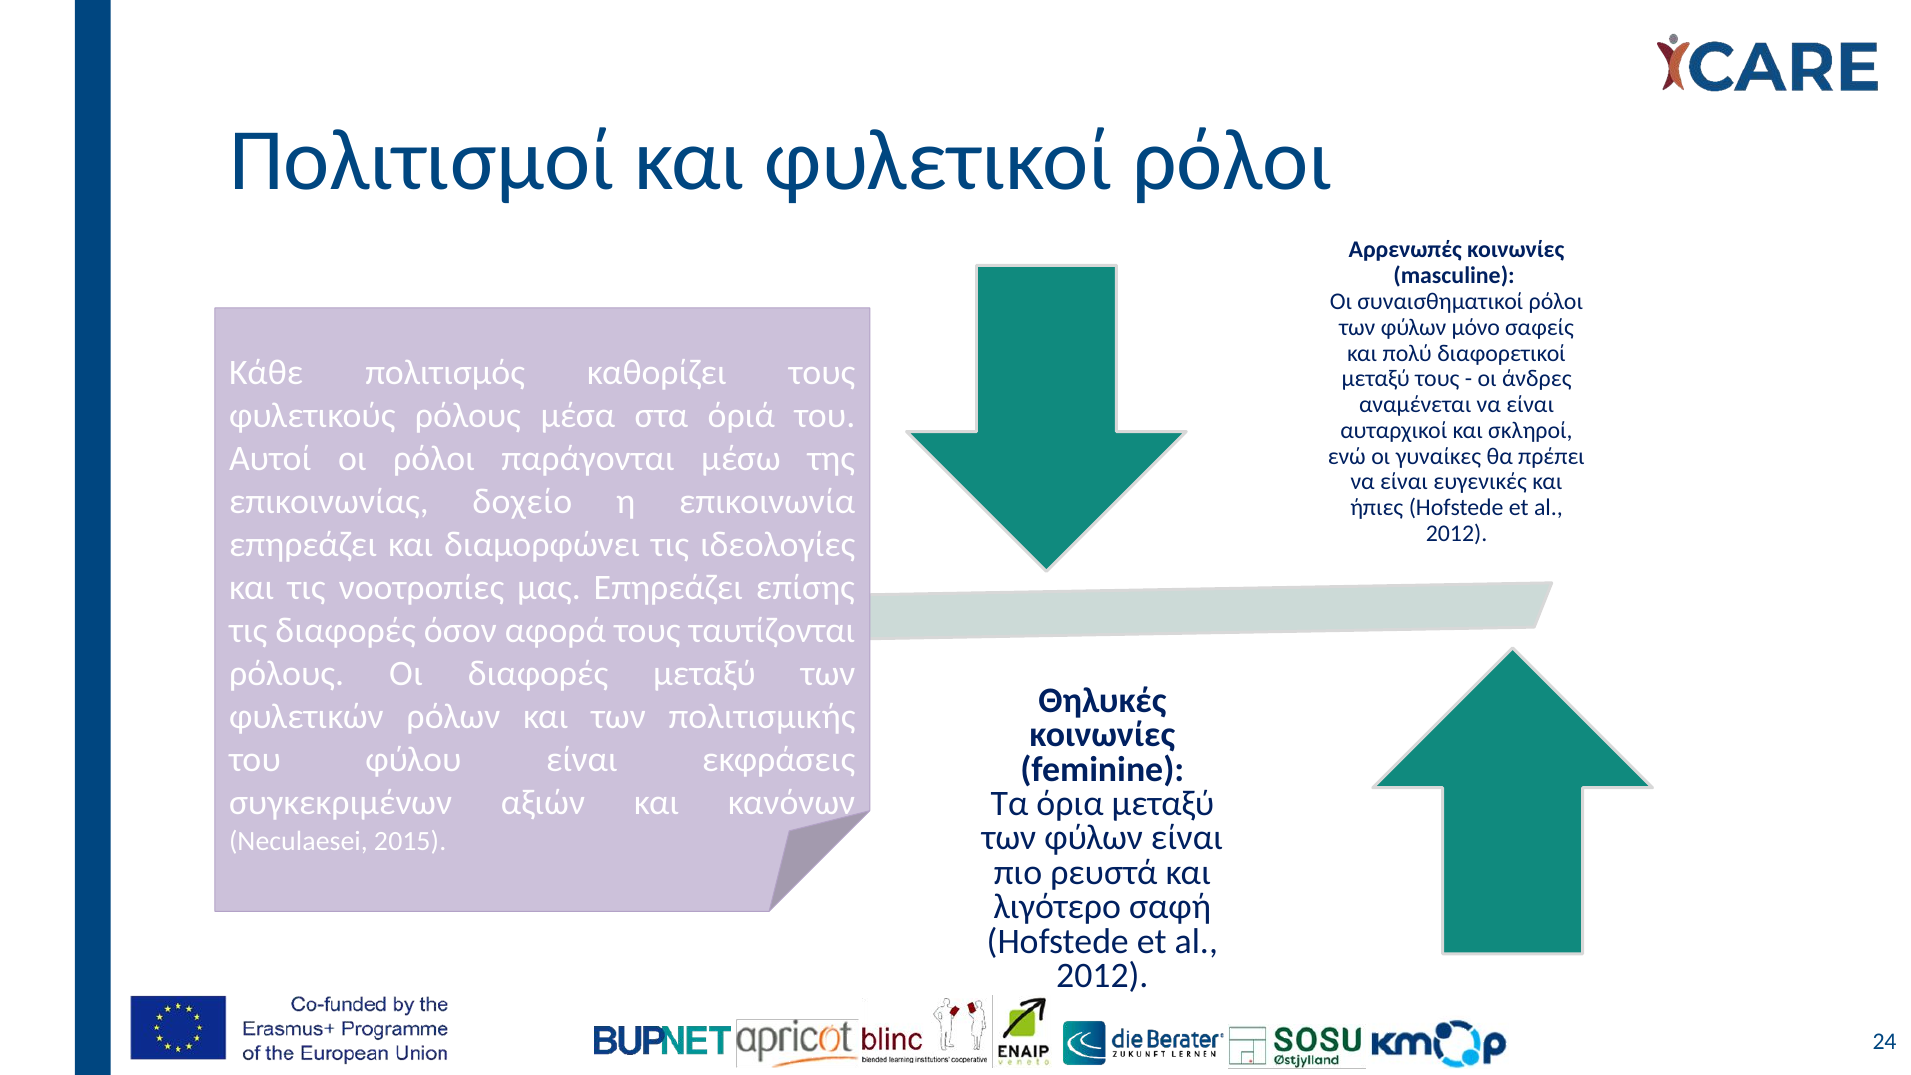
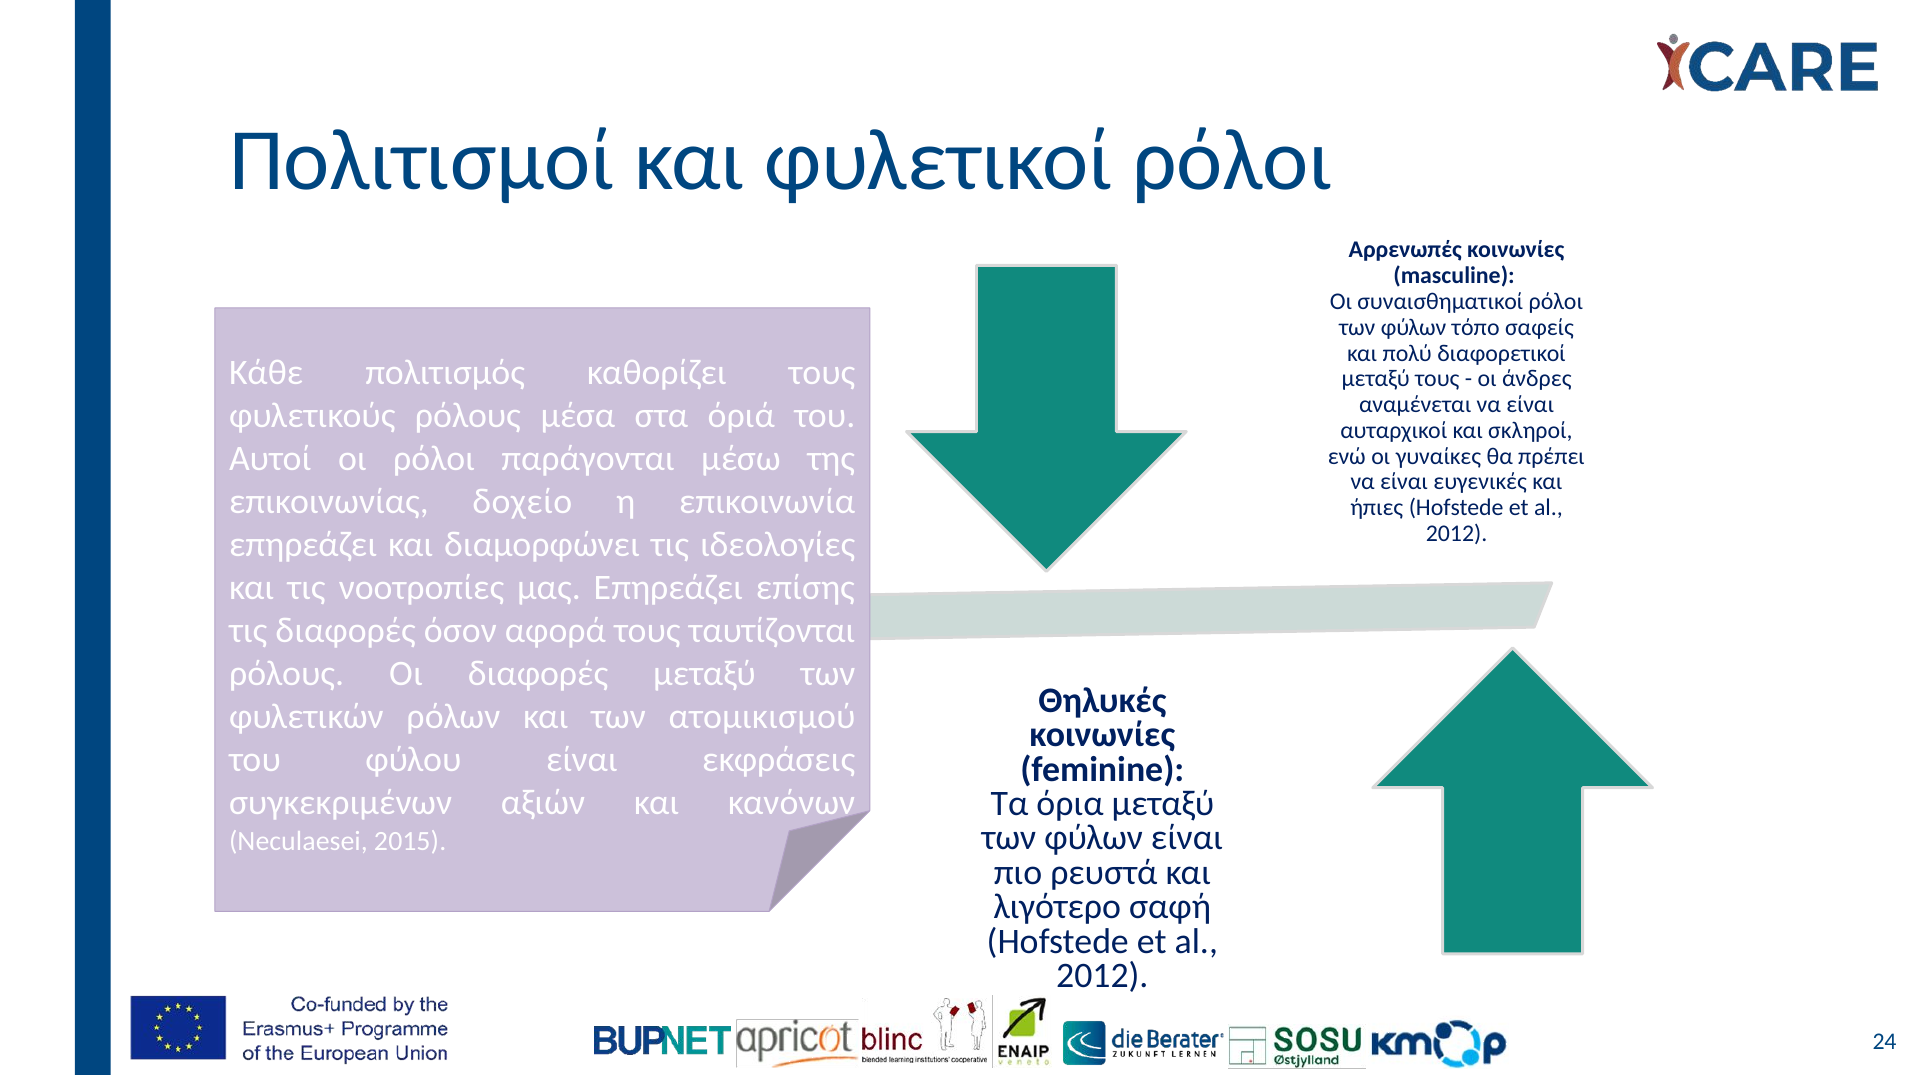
μόνο: μόνο -> τόπο
πολιτισμικής: πολιτισμικής -> ατομικισμού
